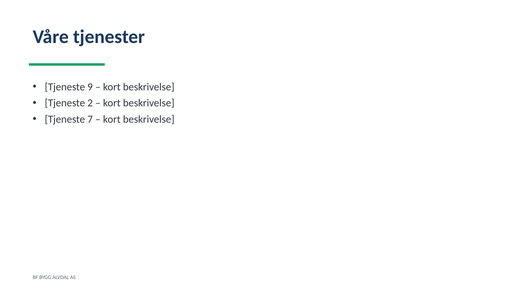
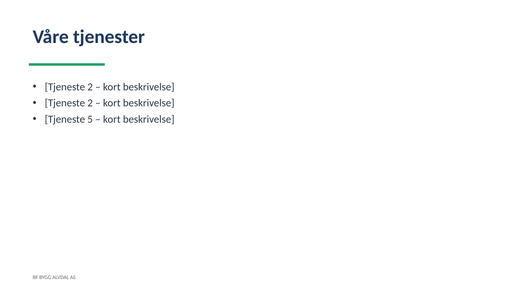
9 at (90, 87): 9 -> 2
7: 7 -> 5
